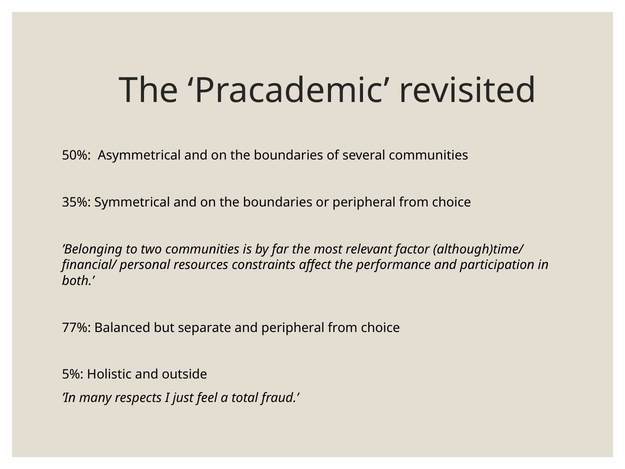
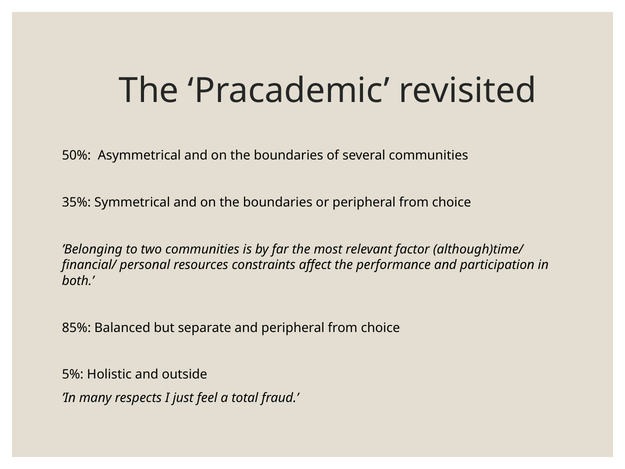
77%: 77% -> 85%
